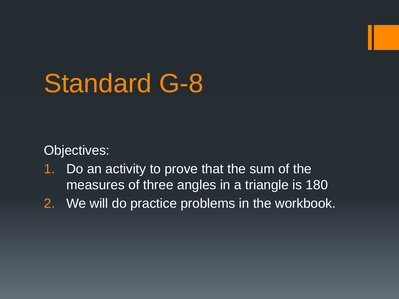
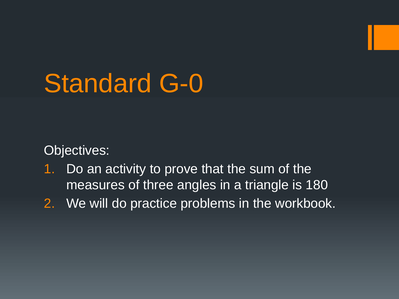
G-8: G-8 -> G-0
